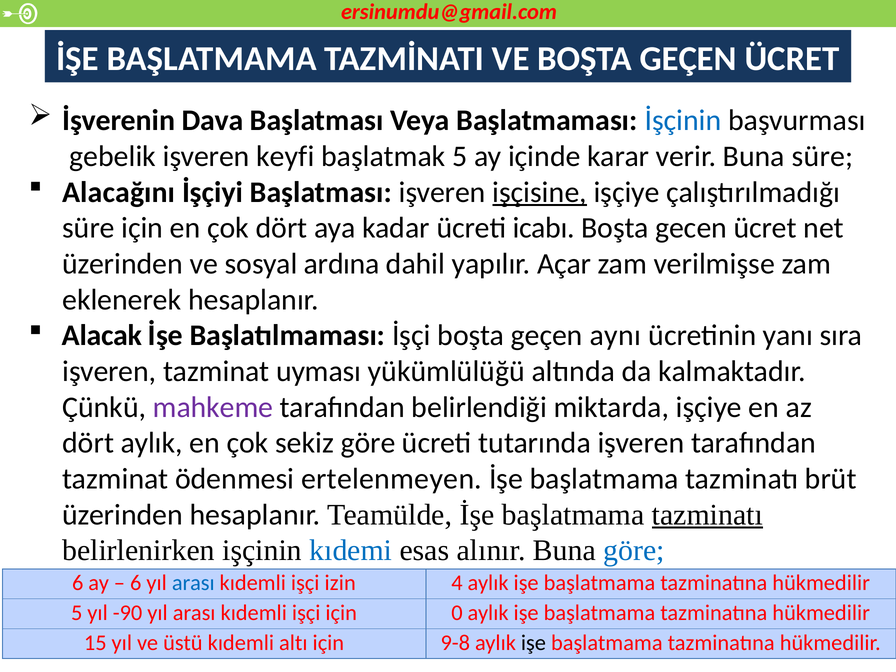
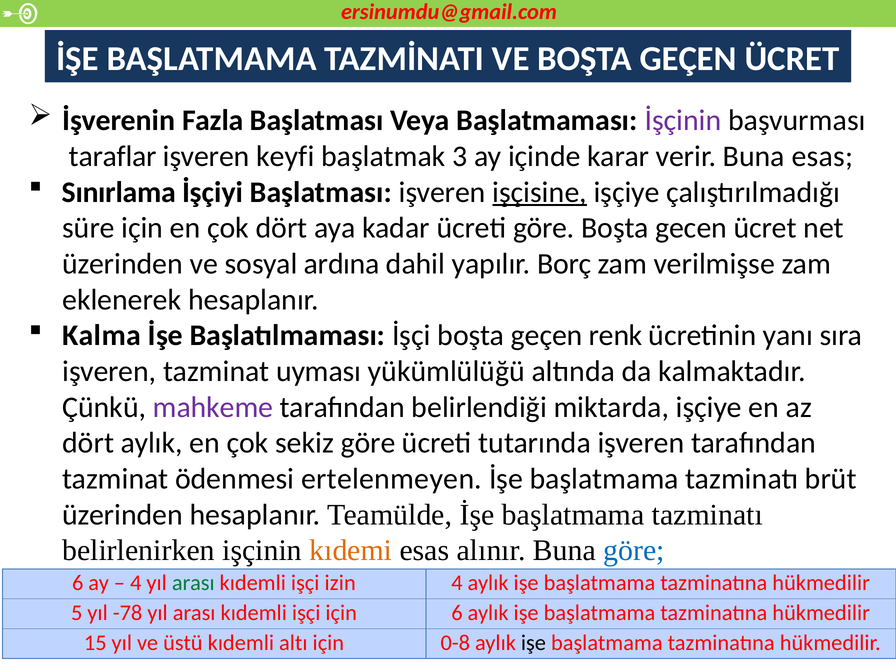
Dava: Dava -> Fazla
İşçinin colour: blue -> purple
gebelik: gebelik -> taraflar
başlatmak 5: 5 -> 3
Buna süre: süre -> esas
Alacağını: Alacağını -> Sınırlama
ücreti icabı: icabı -> göre
Açar: Açar -> Borç
Alacak: Alacak -> Kalma
aynı: aynı -> renk
tazminatı at (707, 515) underline: present -> none
kıdemi colour: blue -> orange
6 at (136, 583): 6 -> 4
arası at (193, 583) colour: blue -> green
-90: -90 -> -78
için 0: 0 -> 6
9-8: 9-8 -> 0-8
